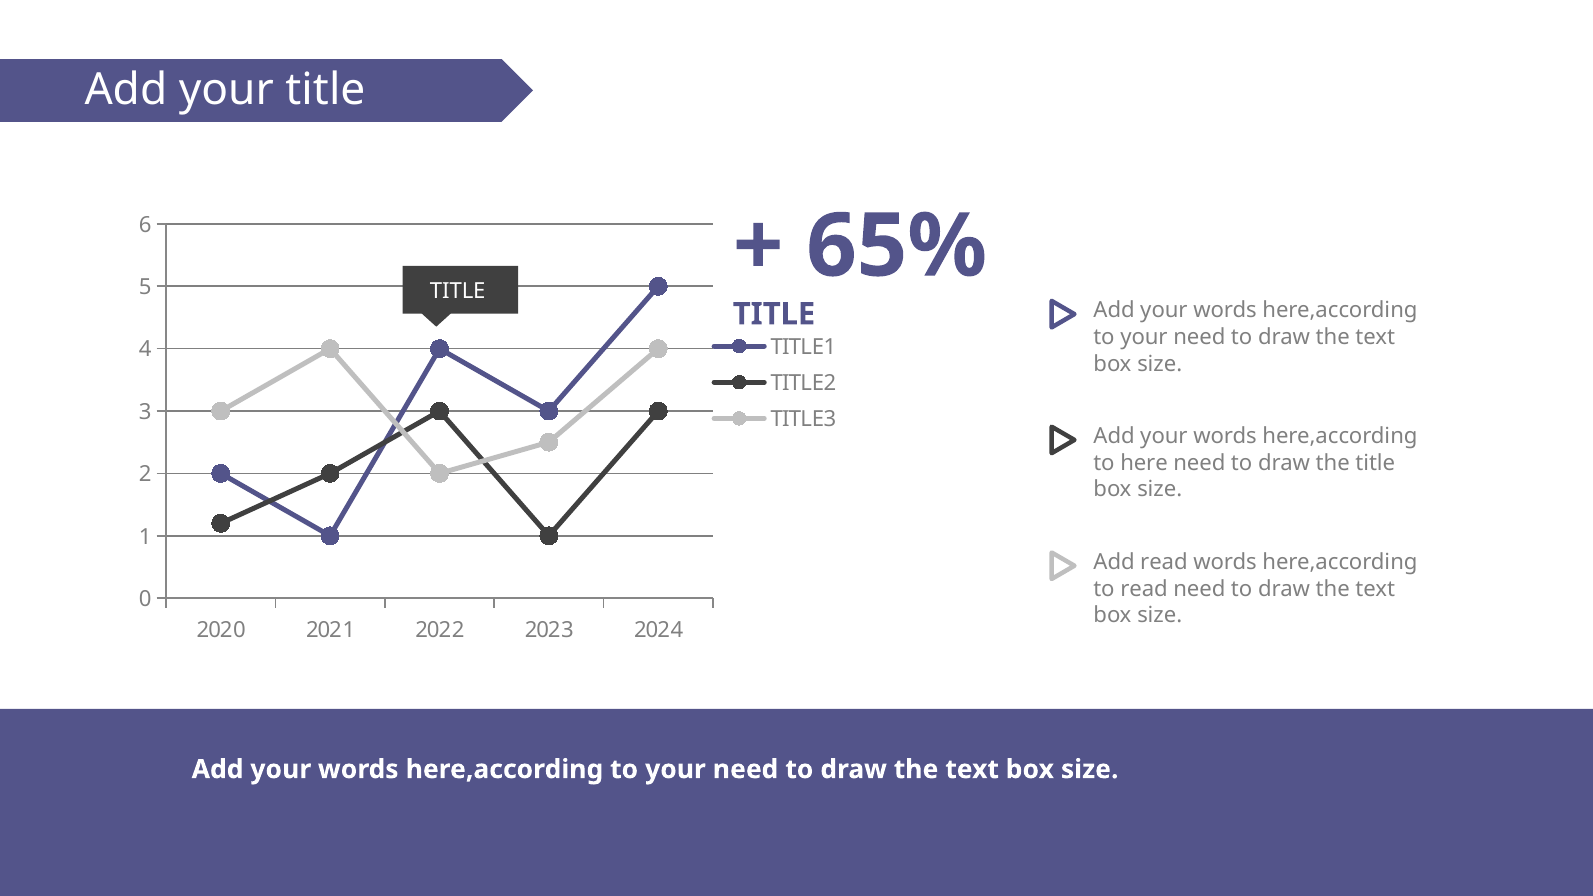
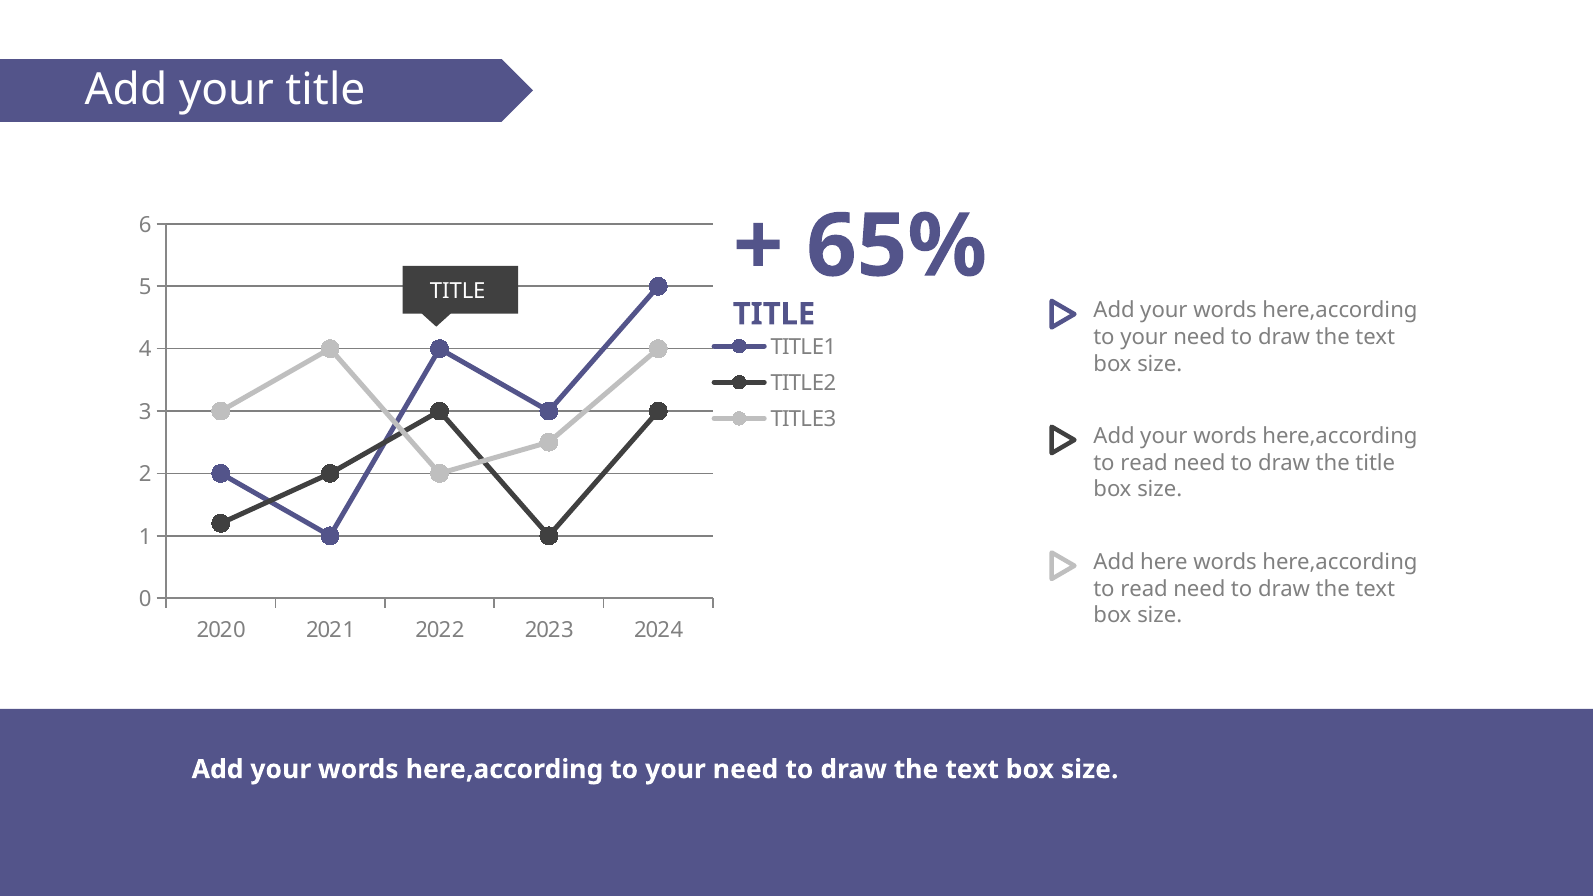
here at (1144, 463): here -> read
Add read: read -> here
